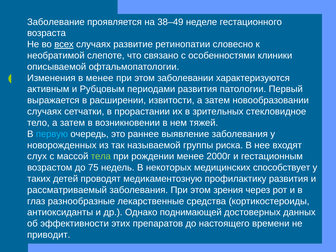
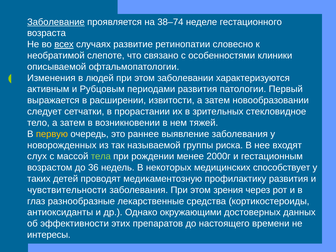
Заболевание underline: none -> present
38–49: 38–49 -> 38–74
в менее: менее -> людей
случаях at (44, 112): случаях -> следует
первую colour: light blue -> yellow
75: 75 -> 36
рассматриваемый: рассматриваемый -> чувствительности
поднимающей: поднимающей -> окружающими
приводит: приводит -> интересы
